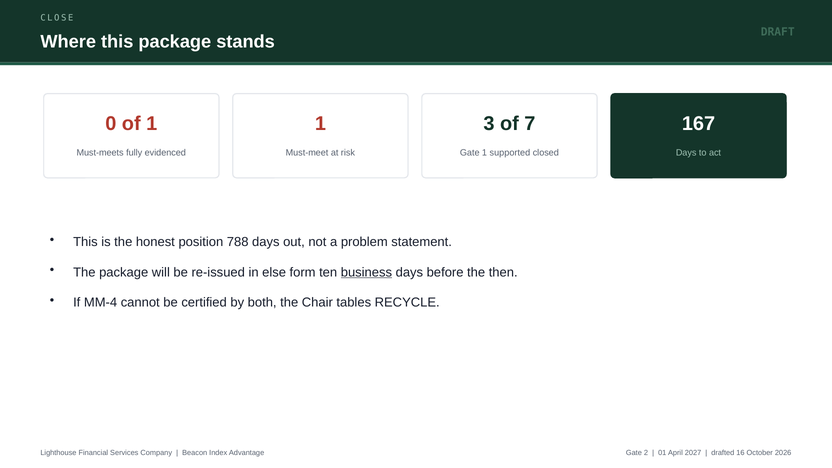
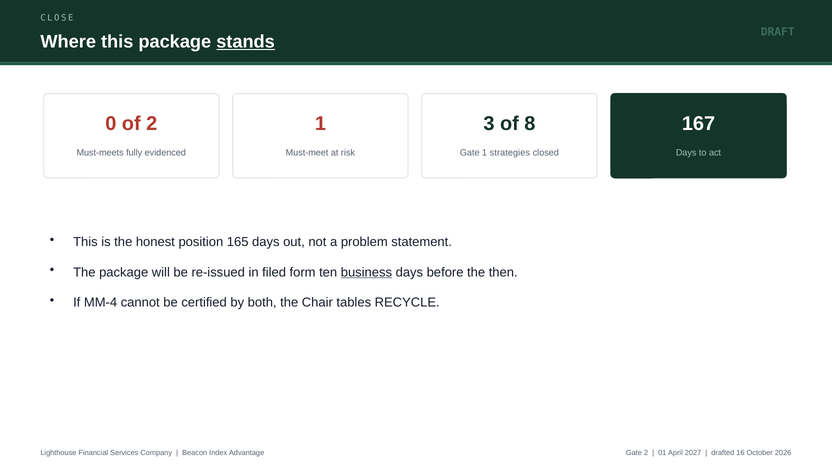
stands underline: none -> present
of 1: 1 -> 2
7: 7 -> 8
supported: supported -> strategies
788: 788 -> 165
else: else -> filed
